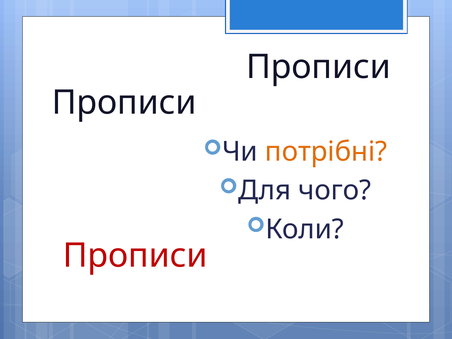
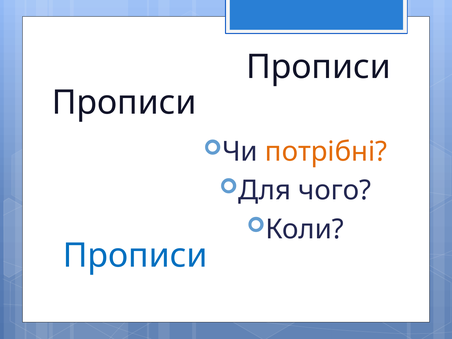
Прописи at (135, 256) colour: red -> blue
